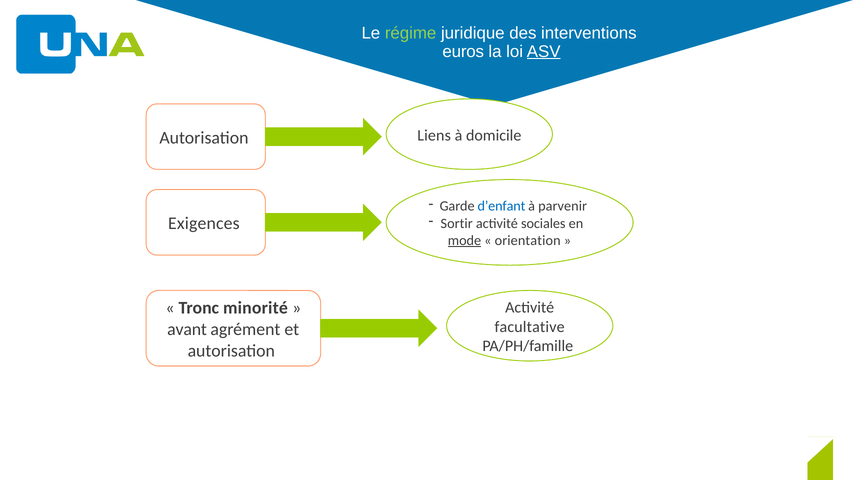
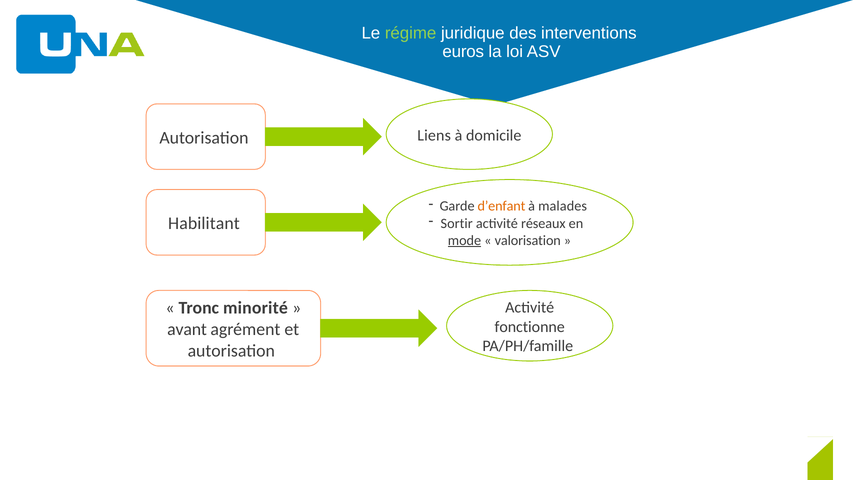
ASV at (544, 51) underline: present -> none
d’enfant colour: blue -> orange
parvenir: parvenir -> malades
sociales: sociales -> réseaux
Exigences: Exigences -> Habilitant
orientation: orientation -> valorisation
facultative: facultative -> fonctionne
